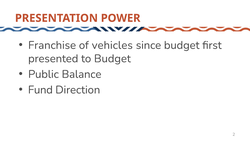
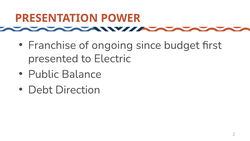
vehicles: vehicles -> ongoing
to Budget: Budget -> Electric
Fund: Fund -> Debt
